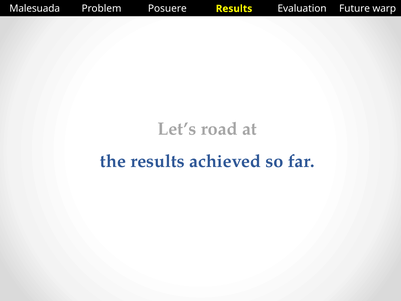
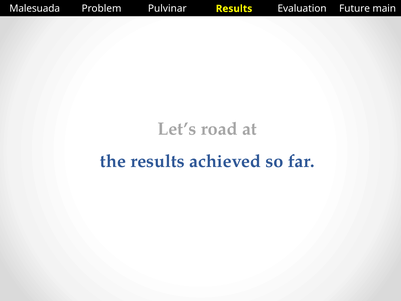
Posuere: Posuere -> Pulvinar
warp: warp -> main
